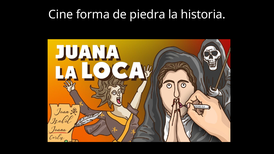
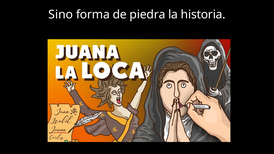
Cine: Cine -> Sino
